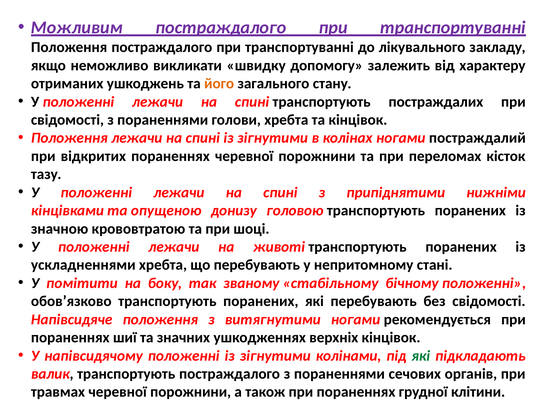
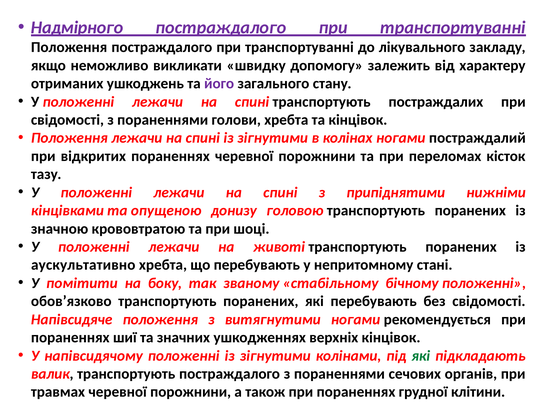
Можливим: Можливим -> Надмірного
його colour: orange -> purple
ускладненнями: ускладненнями -> аускультативно
